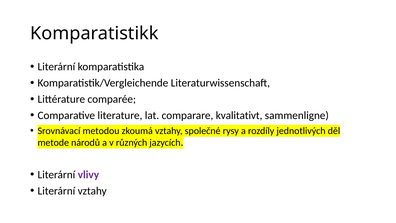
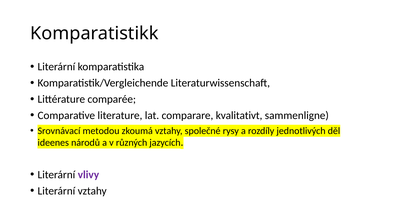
metode: metode -> ideenes
